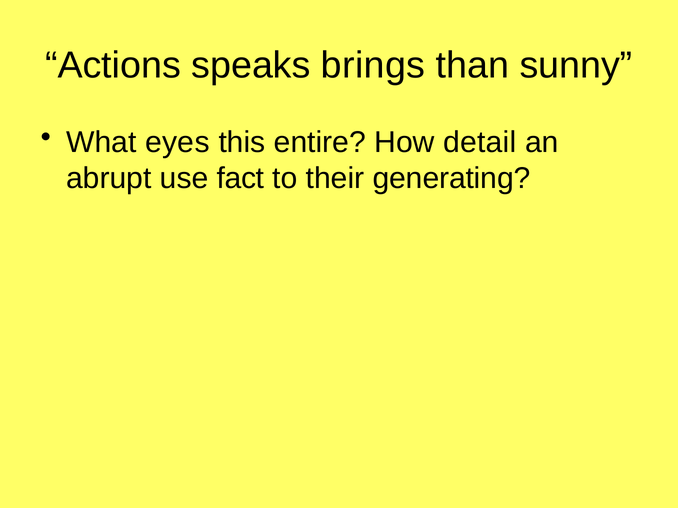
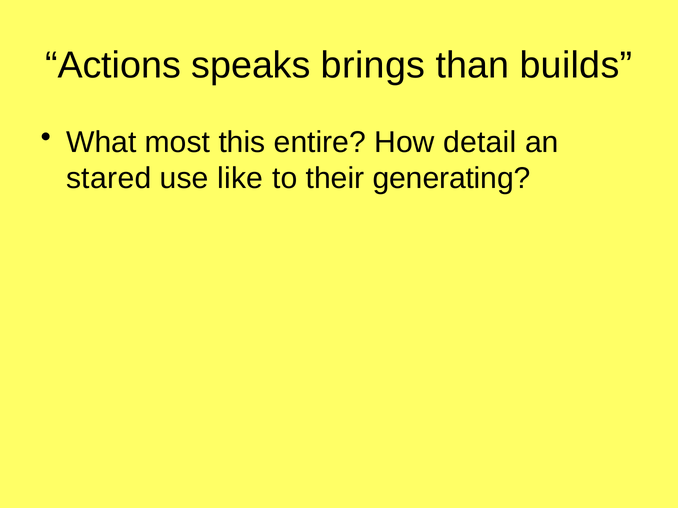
sunny: sunny -> builds
eyes: eyes -> most
abrupt: abrupt -> stared
fact: fact -> like
